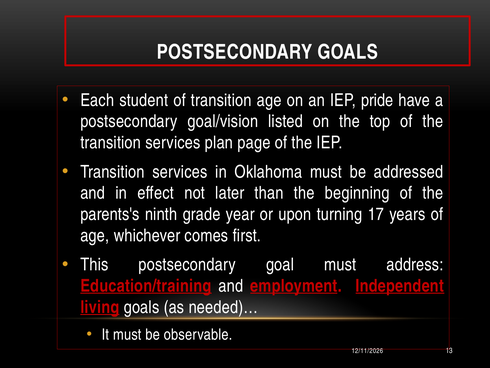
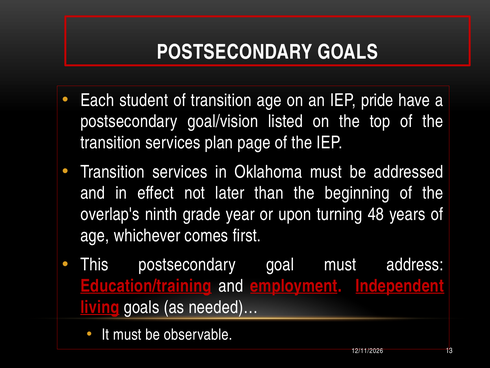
parents's: parents's -> overlap's
17: 17 -> 48
